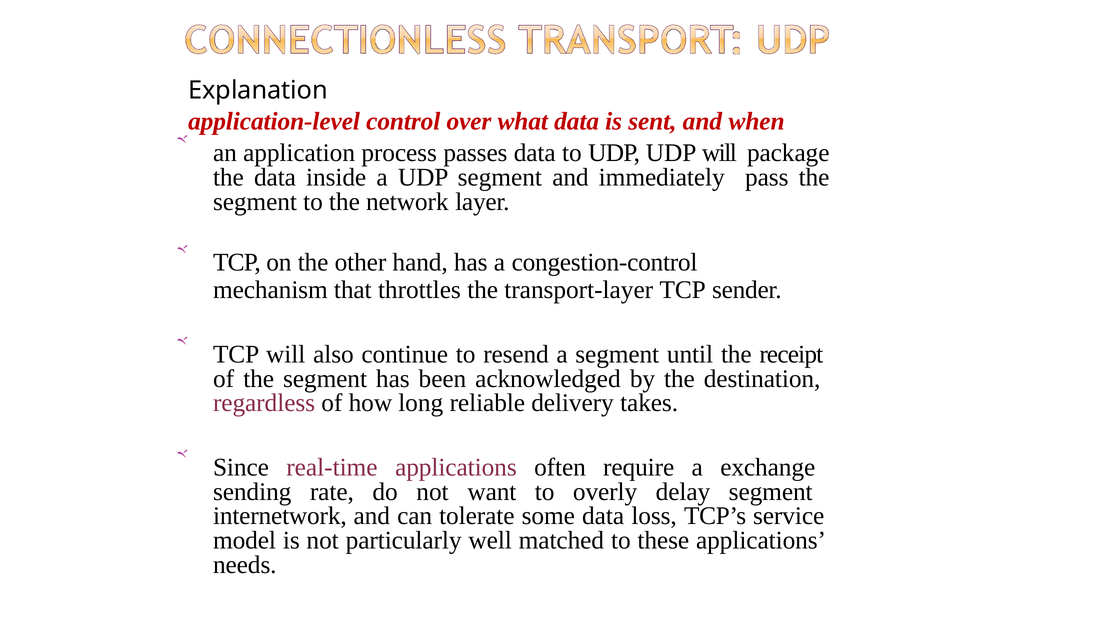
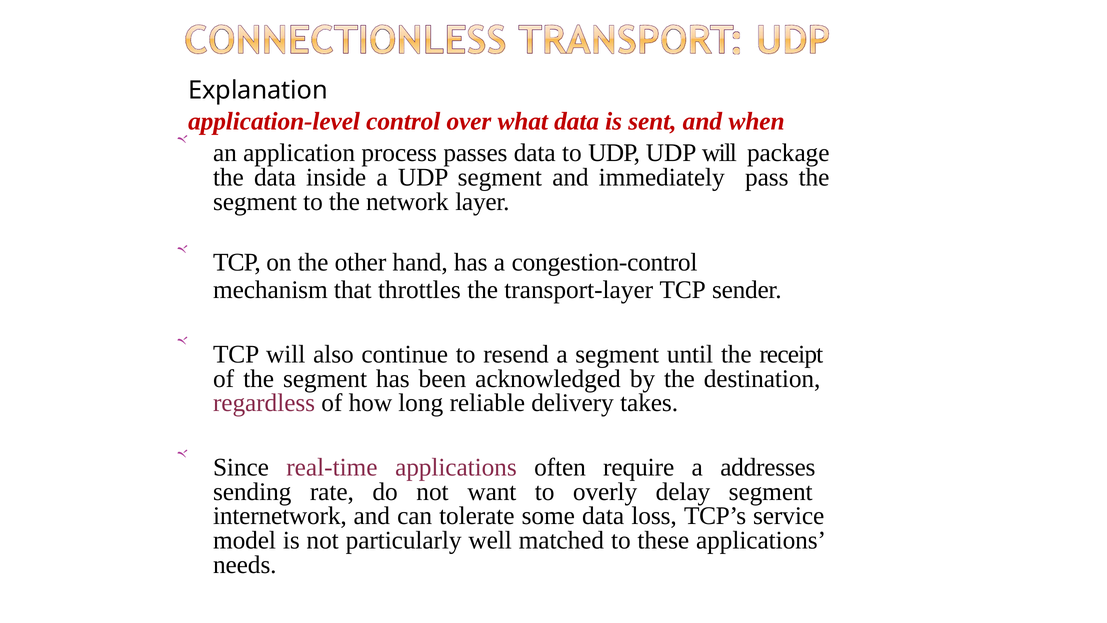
exchange: exchange -> addresses
